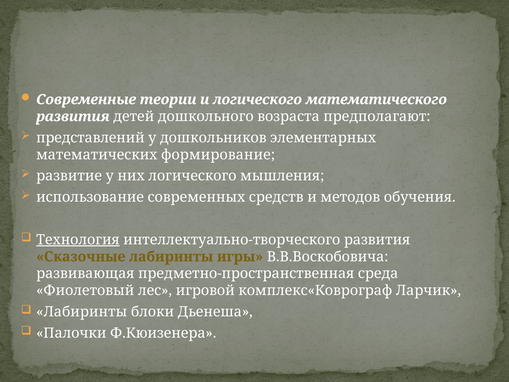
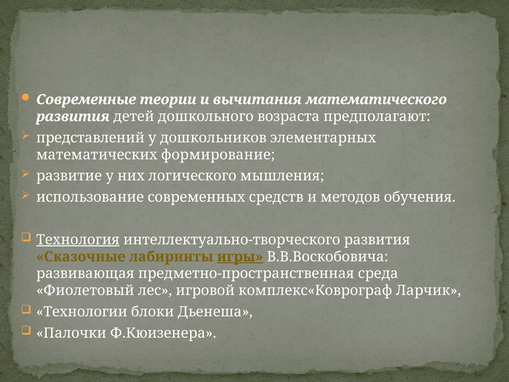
и логического: логического -> вычитания
игры underline: none -> present
Лабиринты at (82, 312): Лабиринты -> Технологии
